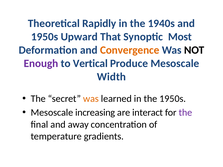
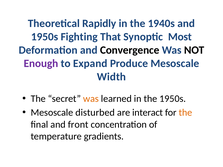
Upward: Upward -> Fighting
Convergence colour: orange -> black
Vertical: Vertical -> Expand
increasing: increasing -> disturbed
the at (185, 113) colour: purple -> orange
away: away -> front
